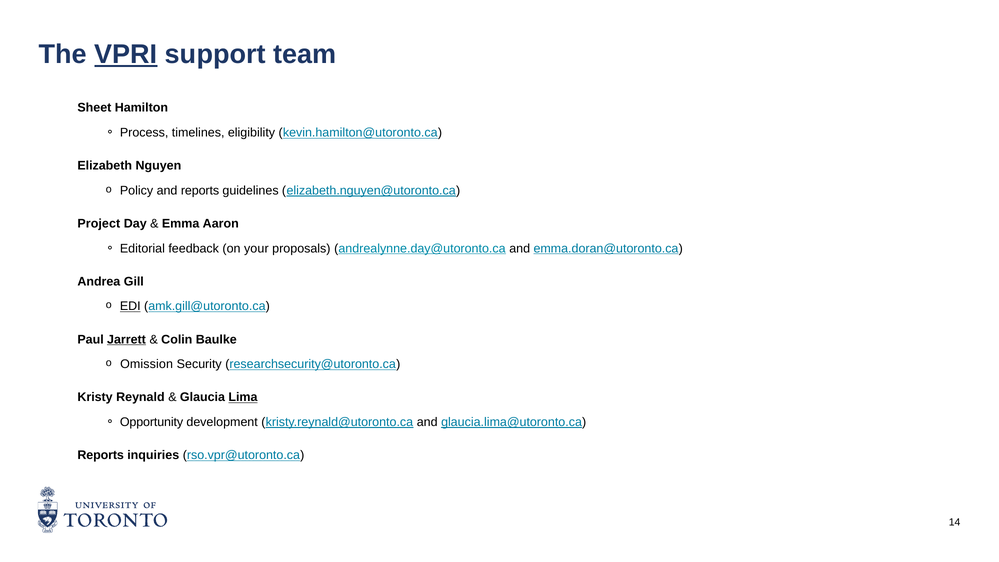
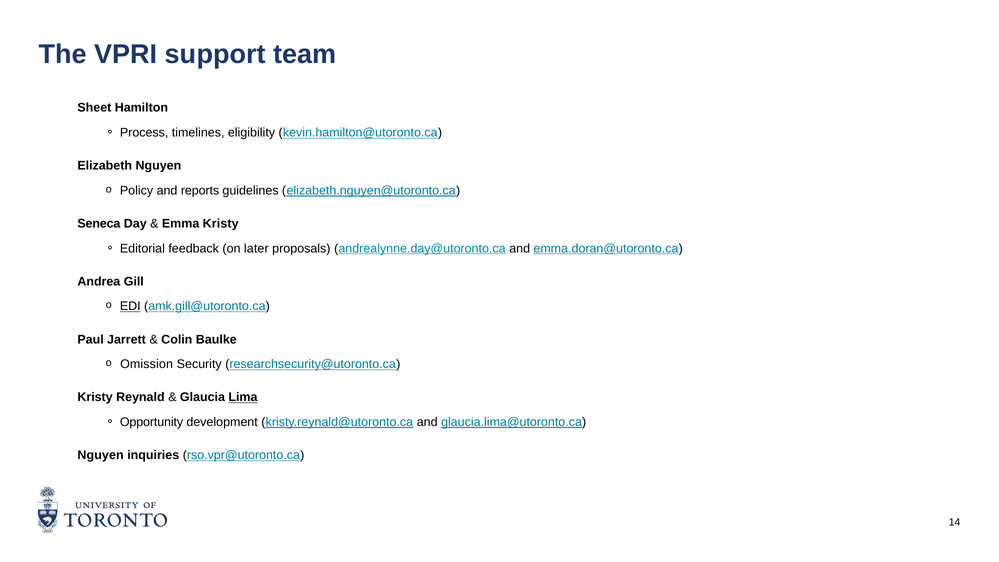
VPRI underline: present -> none
Project: Project -> Seneca
Emma Aaron: Aaron -> Kristy
your: your -> later
Jarrett underline: present -> none
Reports at (101, 455): Reports -> Nguyen
